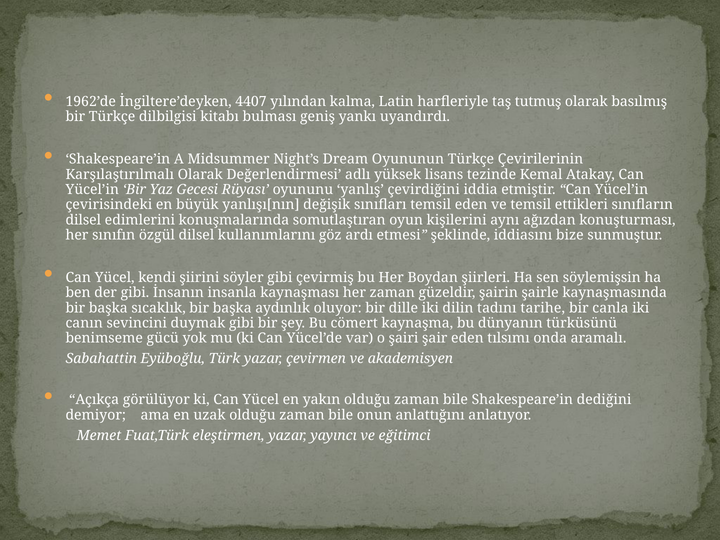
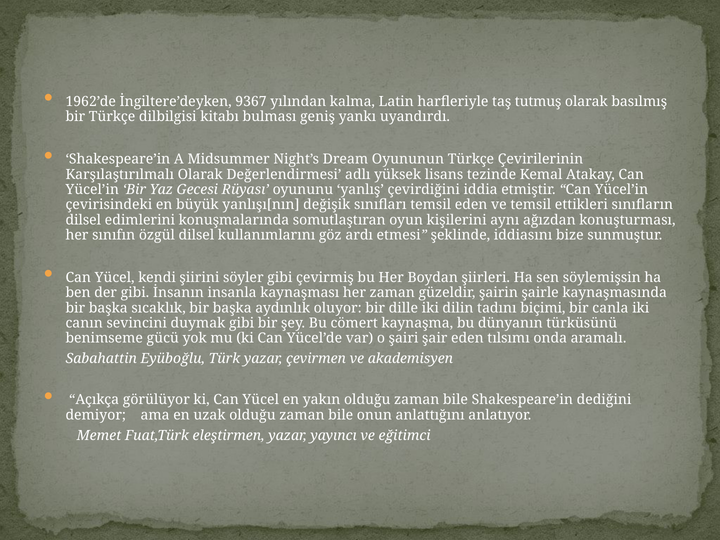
4407: 4407 -> 9367
tarihe: tarihe -> biçimi
